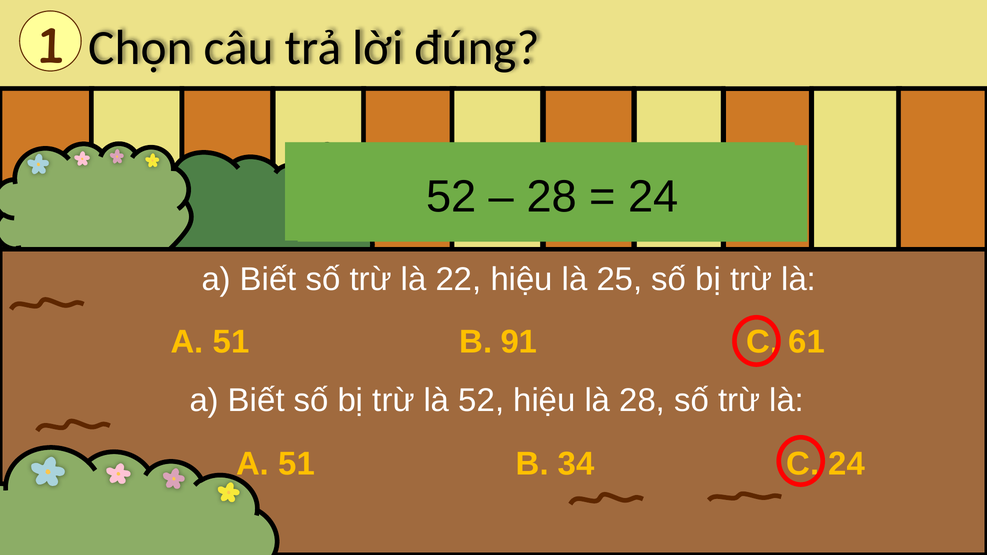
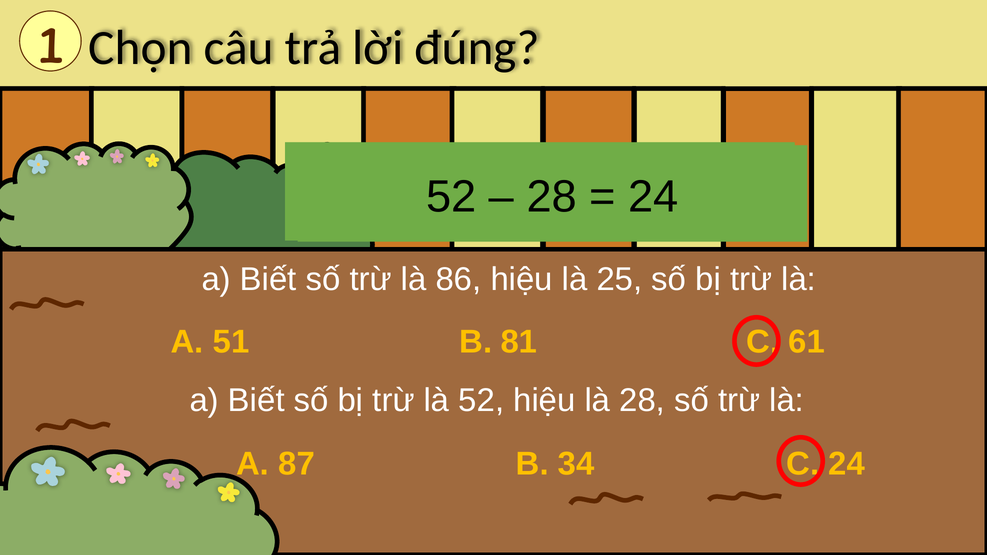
22: 22 -> 86
91: 91 -> 81
51 at (297, 464): 51 -> 87
